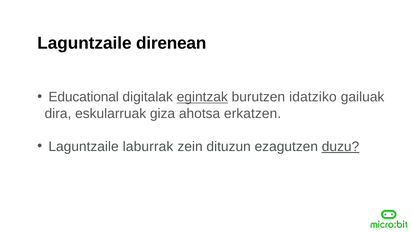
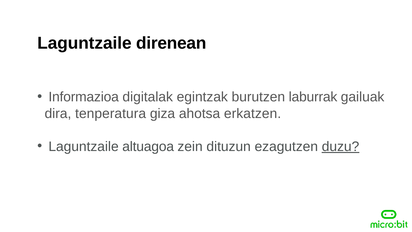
Educational: Educational -> Informazioa
egintzak underline: present -> none
idatziko: idatziko -> laburrak
eskularruak: eskularruak -> tenperatura
laburrak: laburrak -> altuagoa
